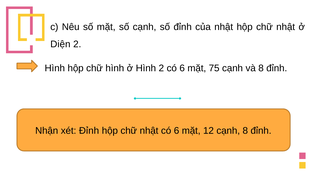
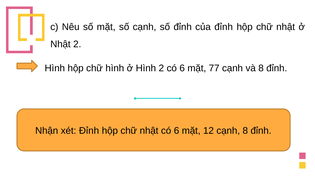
của nhật: nhật -> đỉnh
Diện at (60, 44): Diện -> Nhật
75: 75 -> 77
